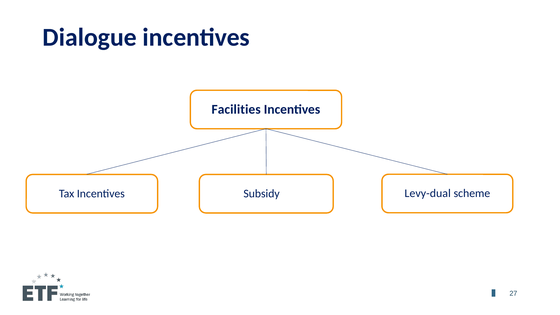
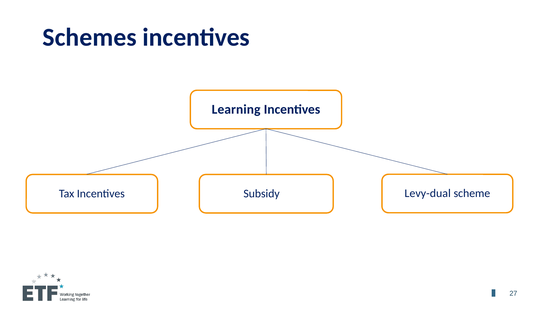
Dialogue: Dialogue -> Schemes
Facilities: Facilities -> Learning
